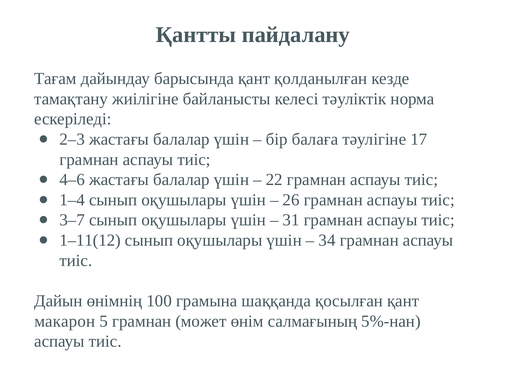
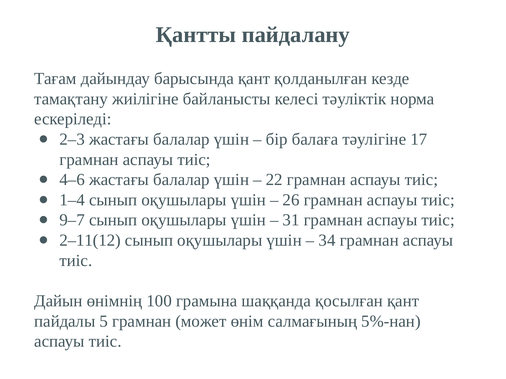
3–7: 3–7 -> 9–7
1–11(12: 1–11(12 -> 2–11(12
макарон: макарон -> пайдалы
